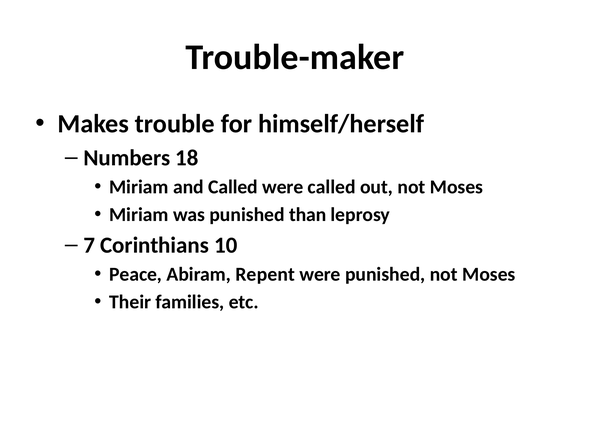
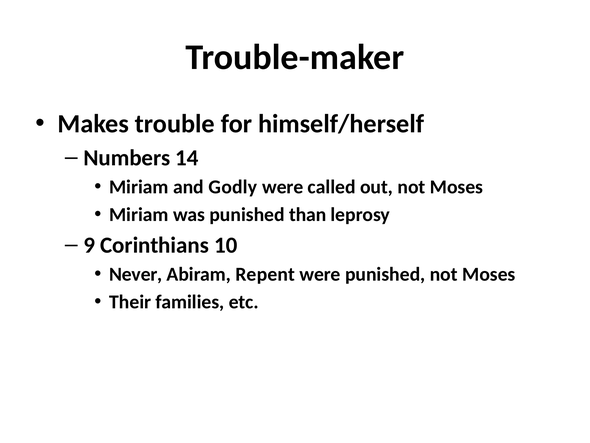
18: 18 -> 14
and Called: Called -> Godly
7: 7 -> 9
Peace: Peace -> Never
